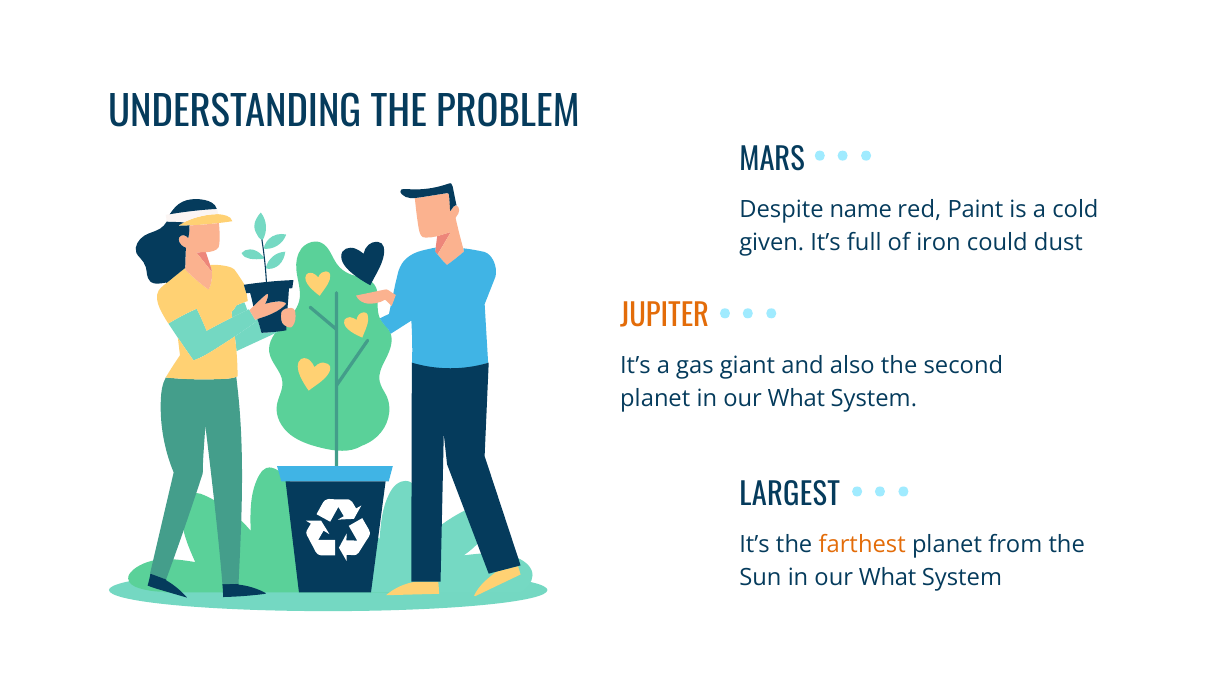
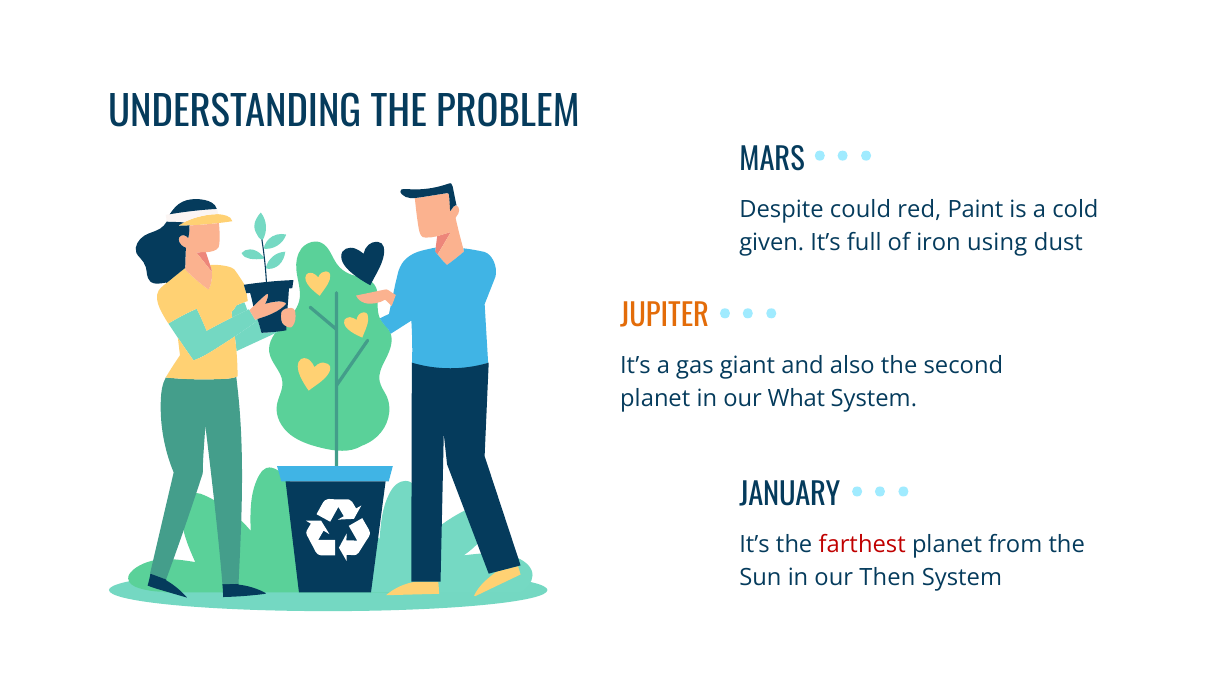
name: name -> could
could: could -> using
LARGEST: LARGEST -> JANUARY
farthest colour: orange -> red
Sun in our What: What -> Then
